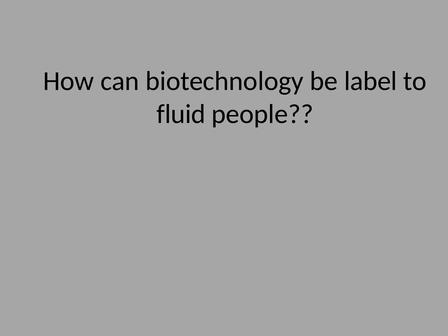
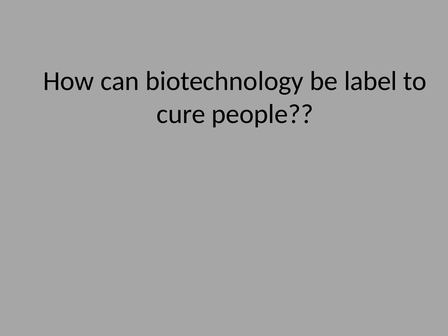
fluid: fluid -> cure
